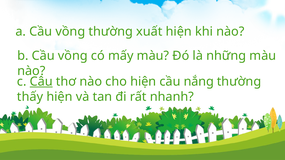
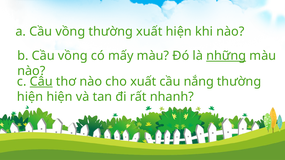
những underline: none -> present
cho hiện: hiện -> xuất
thấy at (30, 97): thấy -> hiện
